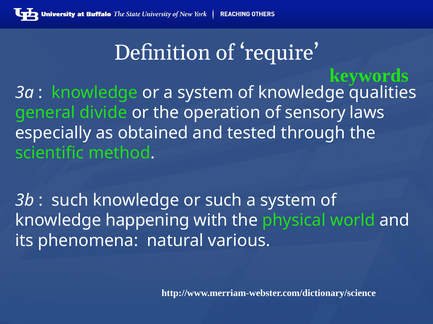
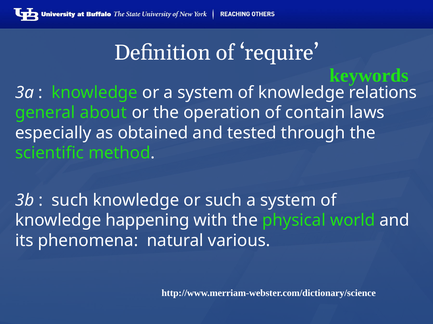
qualities: qualities -> relations
divide: divide -> about
sensory: sensory -> contain
